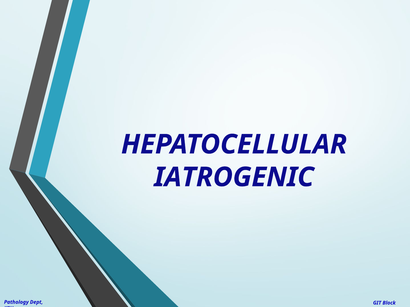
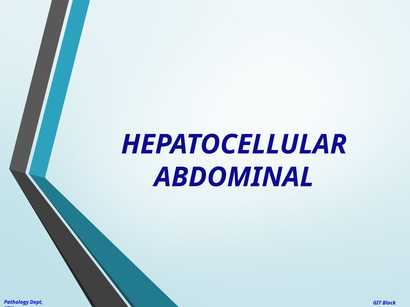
IATROGENIC: IATROGENIC -> ABDOMINAL
